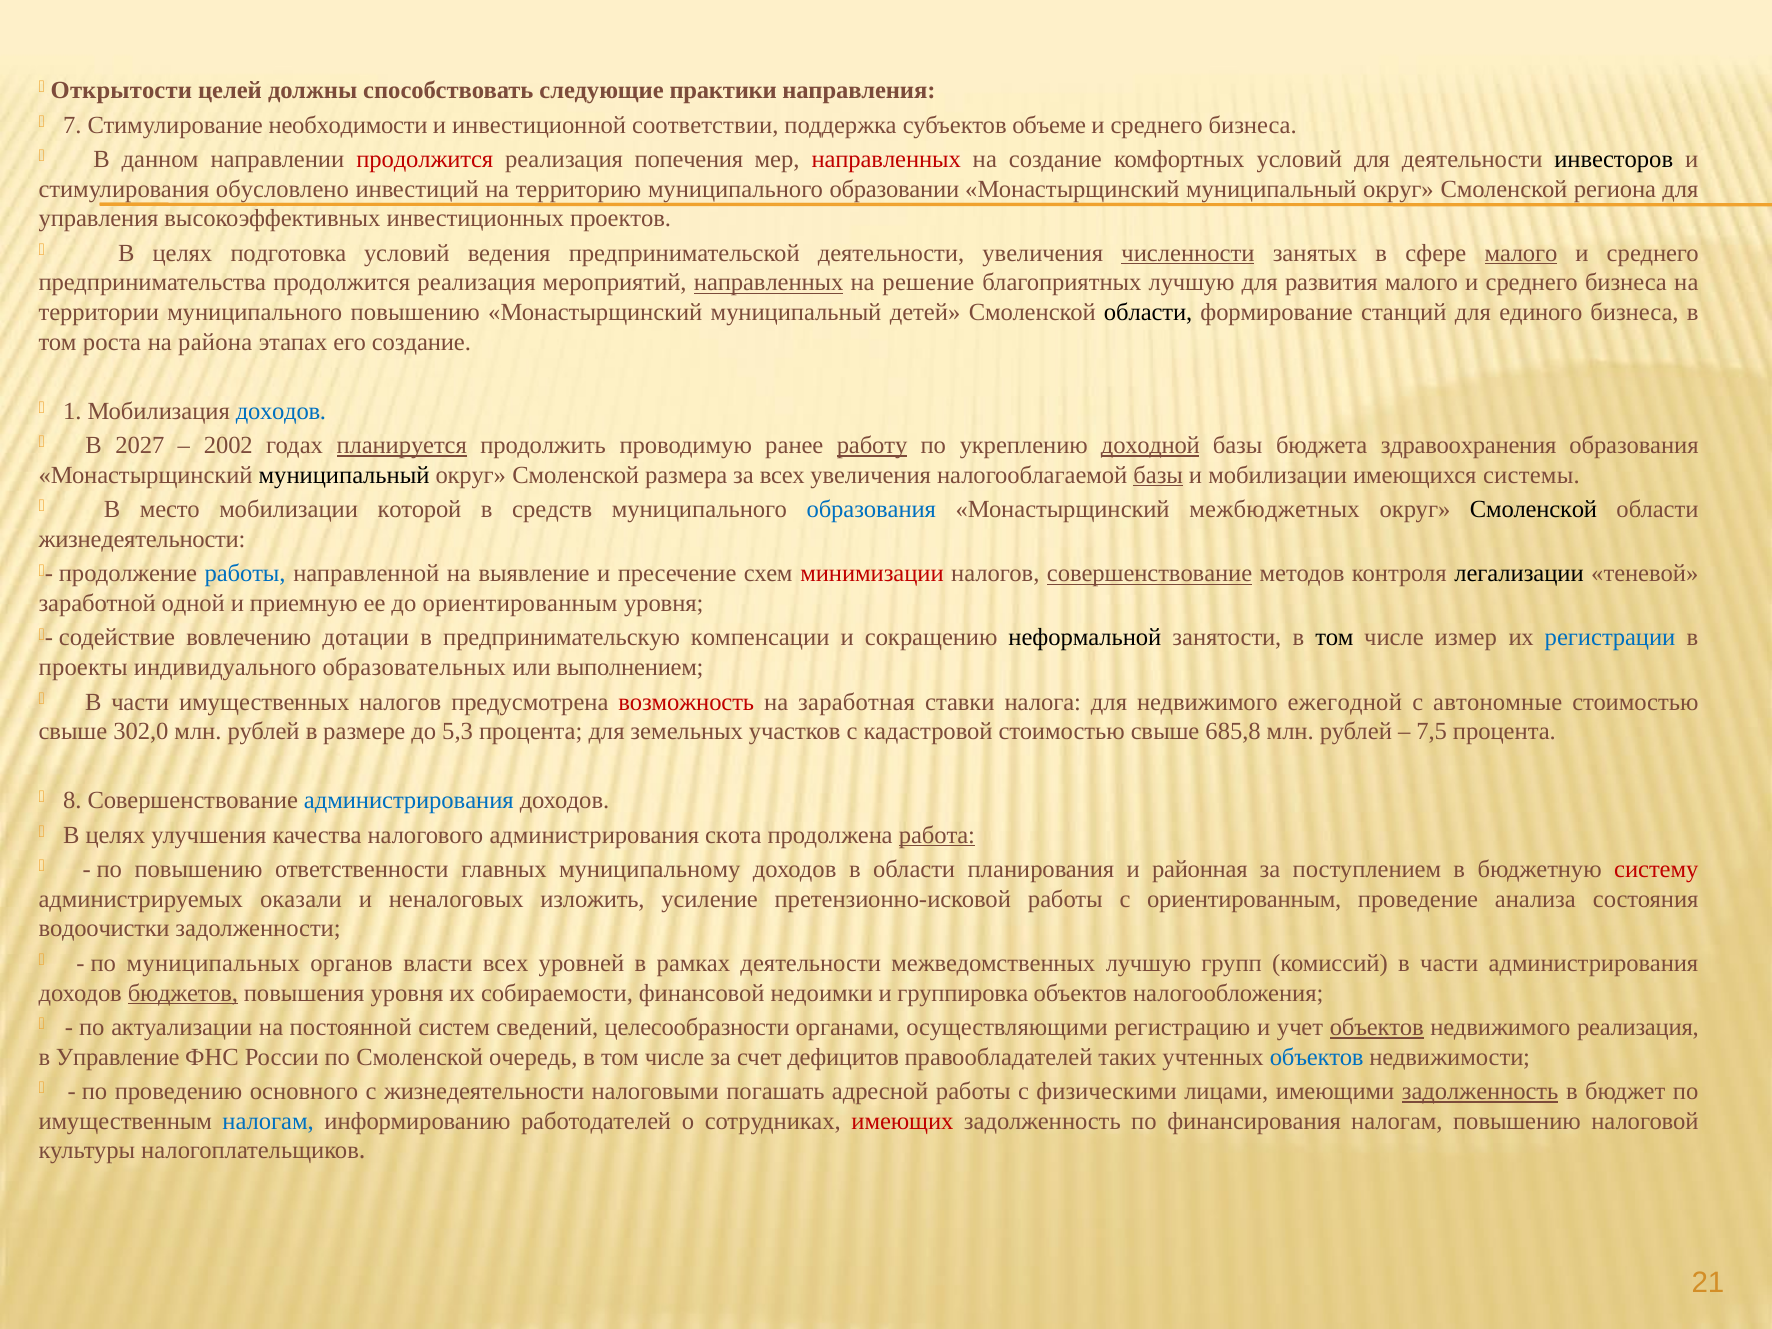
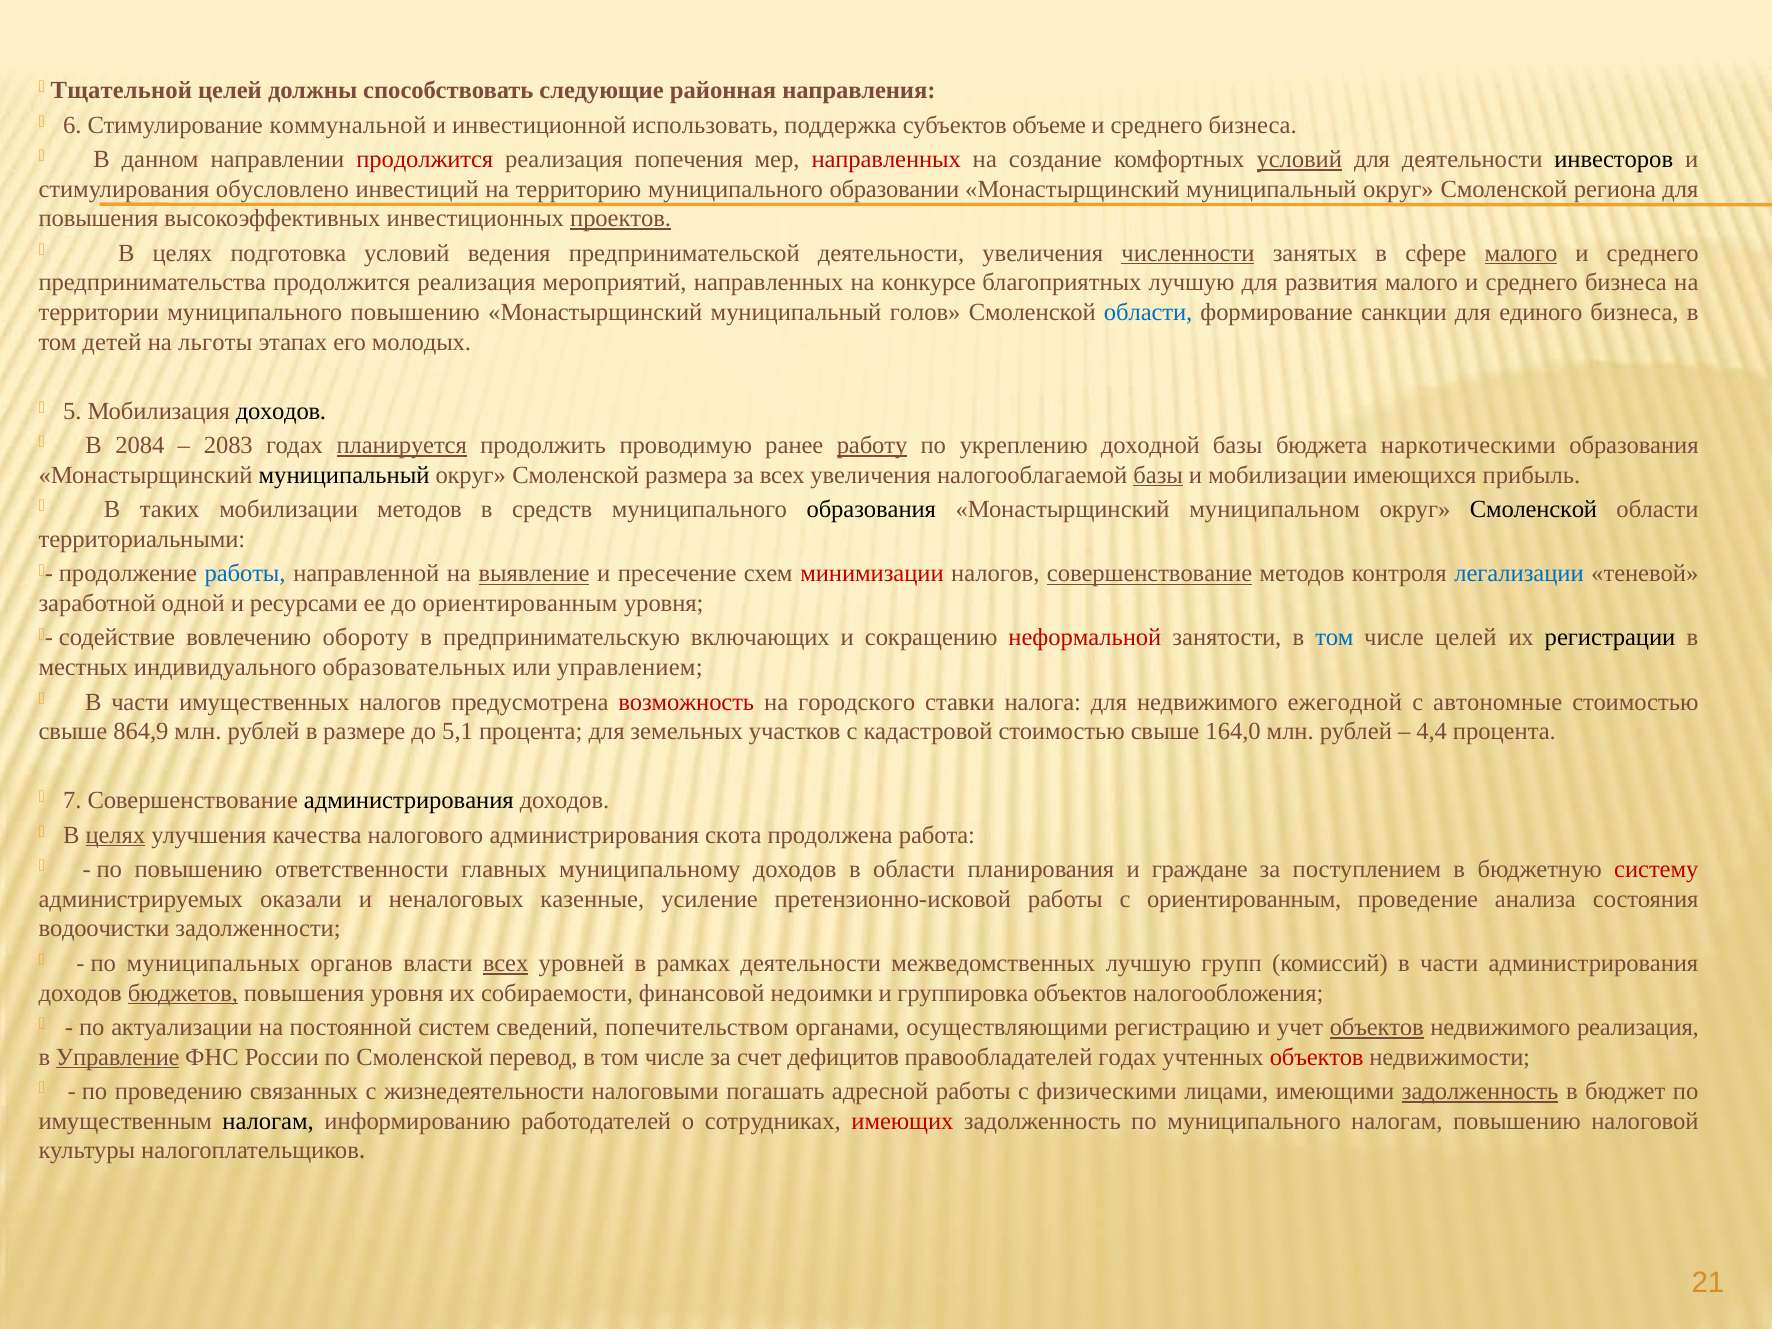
Открытости: Открытости -> Тщательной
практики: практики -> районная
7: 7 -> 6
необходимости: необходимости -> коммунальной
соответствии: соответствии -> использовать
условий at (1299, 159) underline: none -> present
управления at (99, 219): управления -> повышения
проектов underline: none -> present
направленных at (769, 283) underline: present -> none
решение: решение -> конкурсе
детей: детей -> голов
области at (1148, 312) colour: black -> blue
станций: станций -> санкции
роста: роста -> детей
района: района -> льготы
его создание: создание -> молодых
1: 1 -> 5
доходов at (281, 411) colour: blue -> black
2027: 2027 -> 2084
2002: 2002 -> 2083
доходной underline: present -> none
здравоохранения: здравоохранения -> наркотическими
системы: системы -> прибыль
место: место -> таких
мобилизации которой: которой -> методов
образования at (871, 510) colour: blue -> black
межбюджетных: межбюджетных -> муниципальном
жизнедеятельности at (142, 539): жизнедеятельности -> территориальными
выявление underline: none -> present
легализации colour: black -> blue
приемную: приемную -> ресурсами
дотации: дотации -> обороту
компенсации: компенсации -> включающих
неформальной colour: black -> red
том at (1334, 638) colour: black -> blue
числе измер: измер -> целей
регистрации colour: blue -> black
проекты: проекты -> местных
выполнением: выполнением -> управлением
заработная: заработная -> городского
302,0: 302,0 -> 864,9
5,3: 5,3 -> 5,1
685,8: 685,8 -> 164,0
7,5: 7,5 -> 4,4
8: 8 -> 7
администрирования at (409, 801) colour: blue -> black
целях at (115, 835) underline: none -> present
работа underline: present -> none
районная: районная -> граждане
изложить: изложить -> казенные
всех at (506, 963) underline: none -> present
целесообразности: целесообразности -> попечительством
Управление underline: none -> present
очередь: очередь -> перевод
правообладателей таких: таких -> годах
объектов at (1317, 1057) colour: blue -> red
основного: основного -> связанных
налогам at (268, 1121) colour: blue -> black
по финансирования: финансирования -> муниципального
